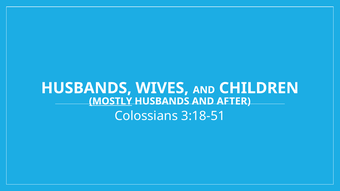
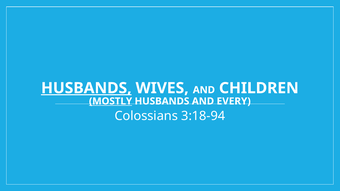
HUSBANDS at (86, 88) underline: none -> present
AFTER: AFTER -> EVERY
3:18-51: 3:18-51 -> 3:18-94
